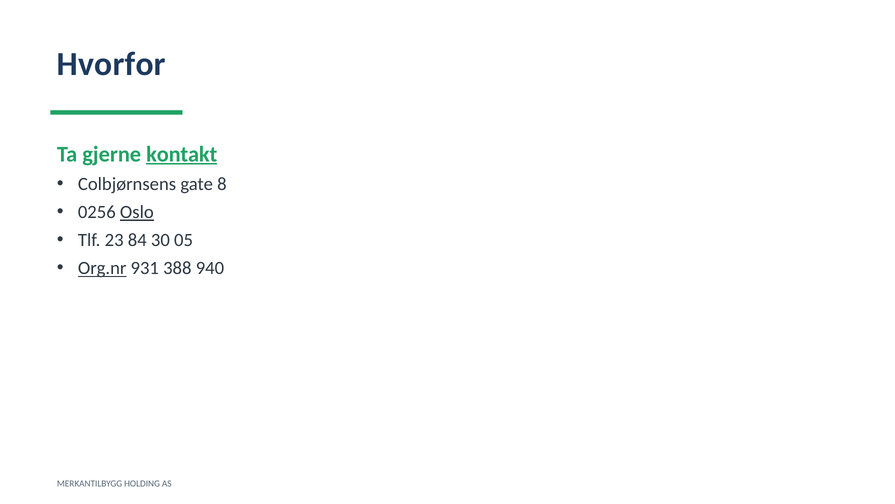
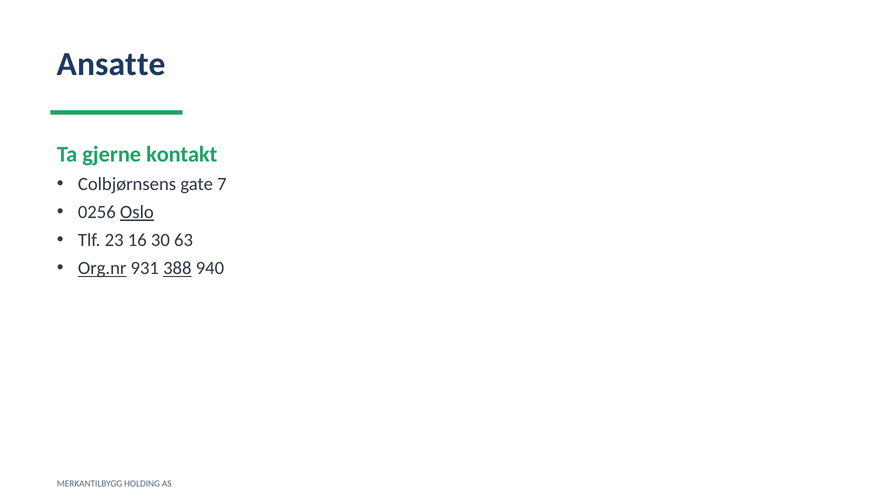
Hvorfor: Hvorfor -> Ansatte
kontakt underline: present -> none
8: 8 -> 7
84: 84 -> 16
05: 05 -> 63
388 underline: none -> present
